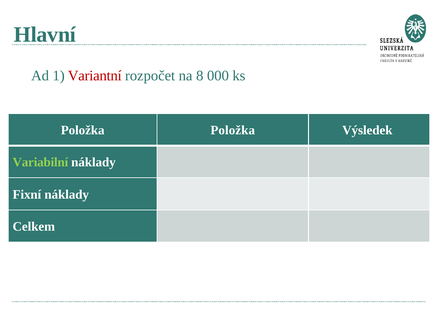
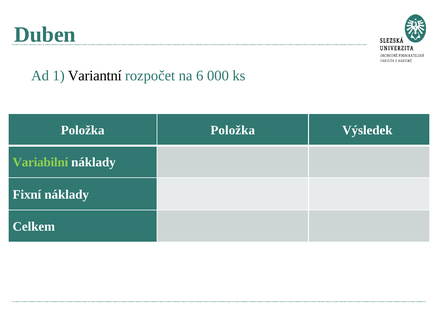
Hlavní: Hlavní -> Duben
Variantní colour: red -> black
8: 8 -> 6
